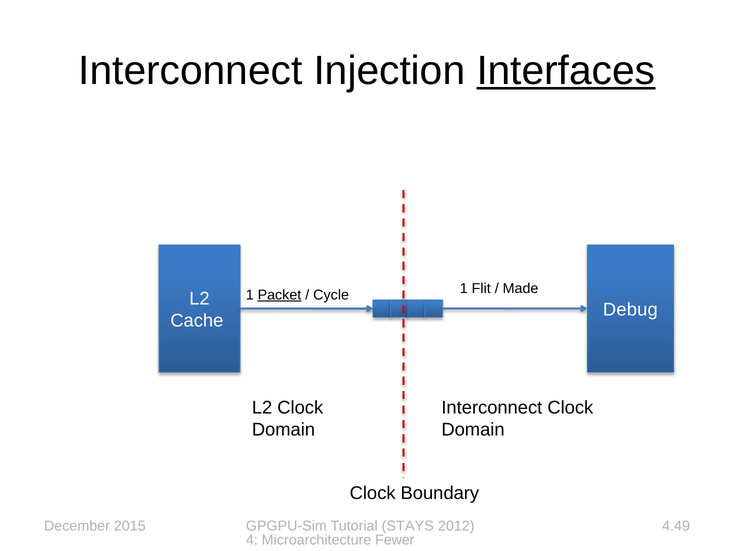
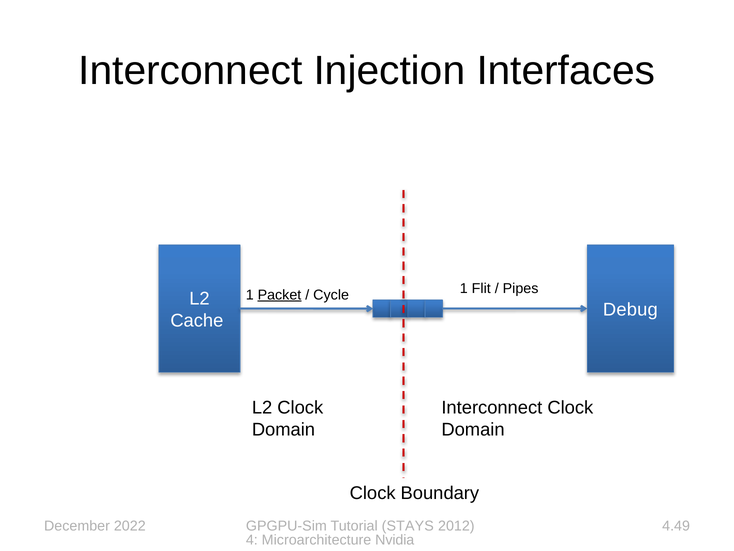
Interfaces underline: present -> none
Made: Made -> Pipes
2015: 2015 -> 2022
Fewer: Fewer -> Nvidia
